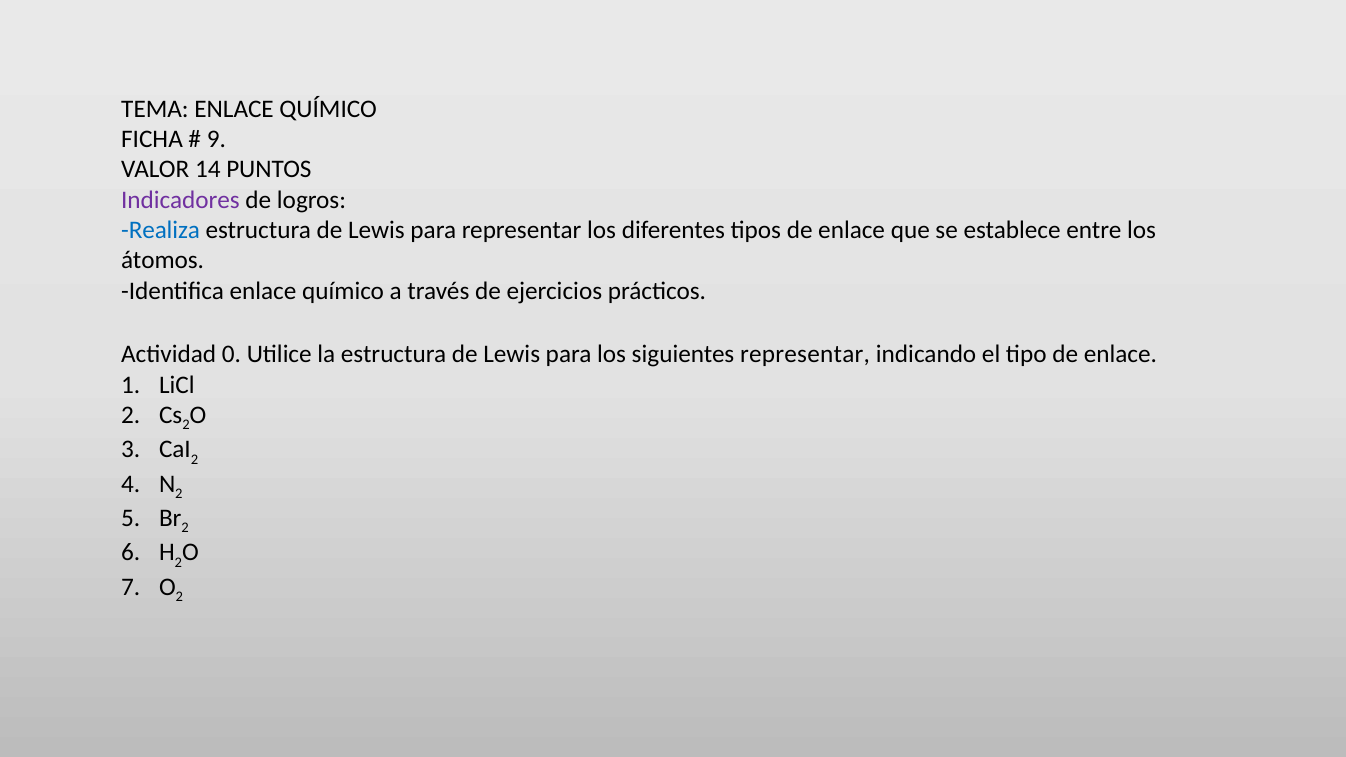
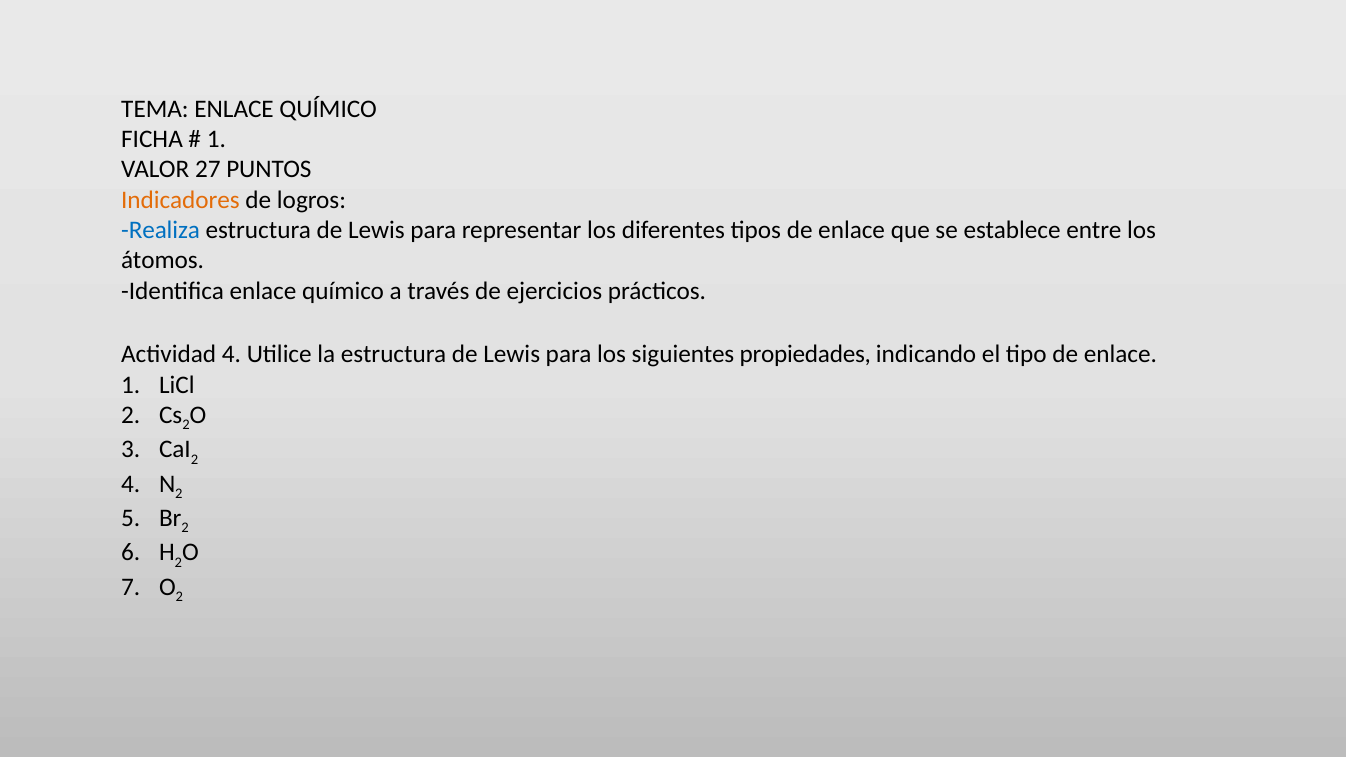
9 at (216, 139): 9 -> 1
14: 14 -> 27
Indicadores colour: purple -> orange
Actividad 0: 0 -> 4
siguientes representar: representar -> propiedades
